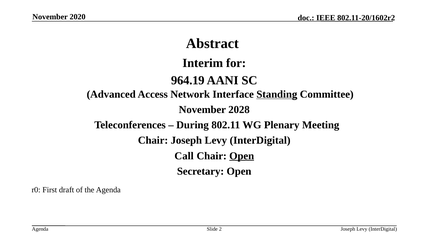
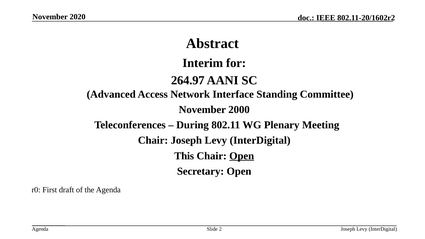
964.19: 964.19 -> 264.97
Standing underline: present -> none
2028: 2028 -> 2000
Call: Call -> This
